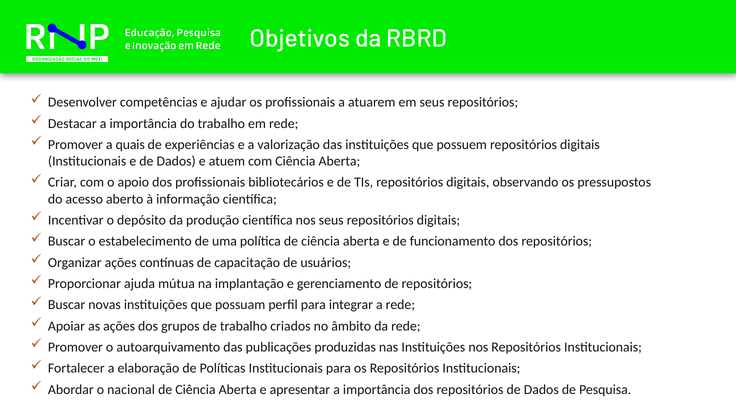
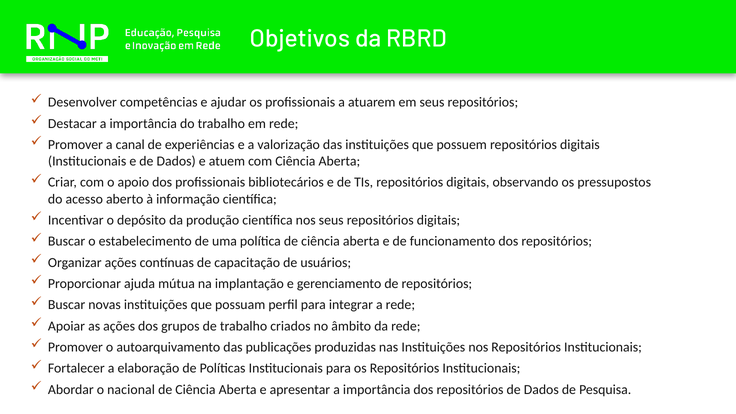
quais: quais -> canal
